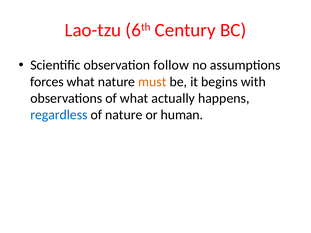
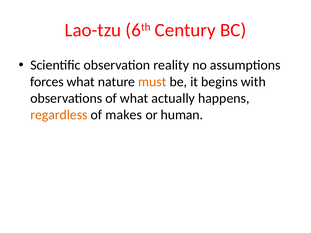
follow: follow -> reality
regardless colour: blue -> orange
of nature: nature -> makes
